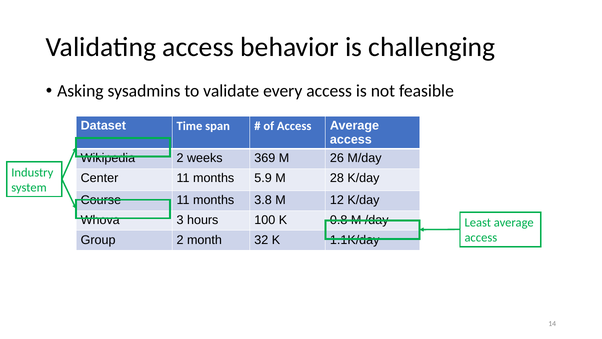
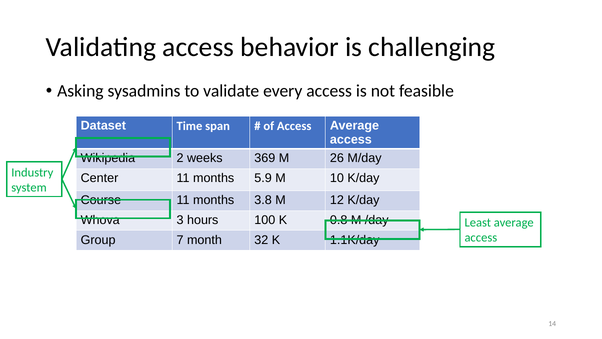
28: 28 -> 10
Group 2: 2 -> 7
